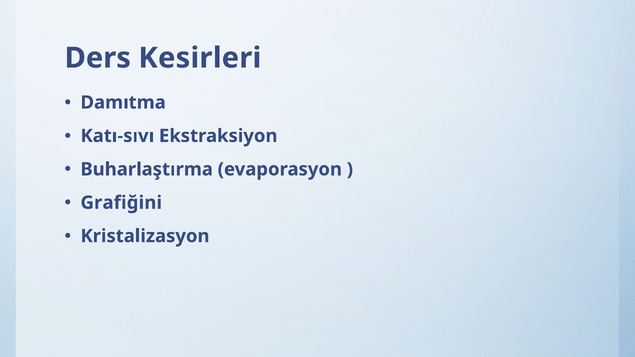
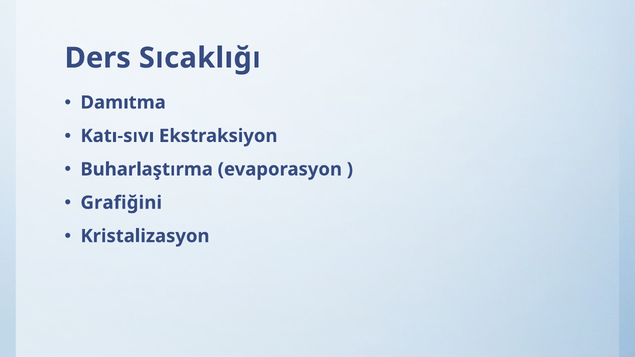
Kesirleri: Kesirleri -> Sıcaklığı
